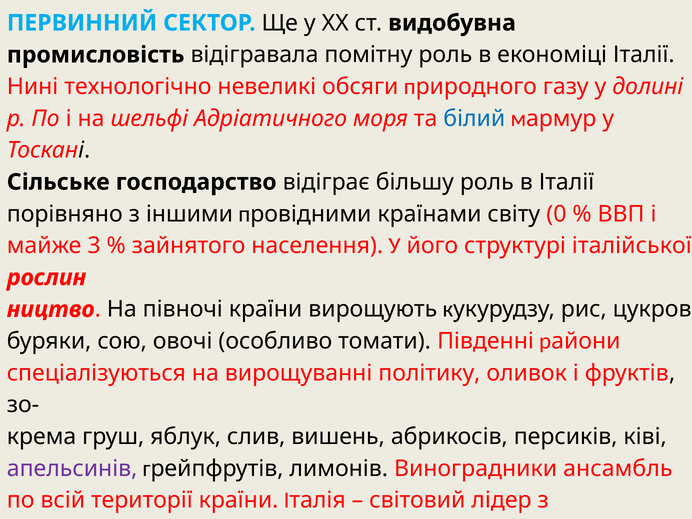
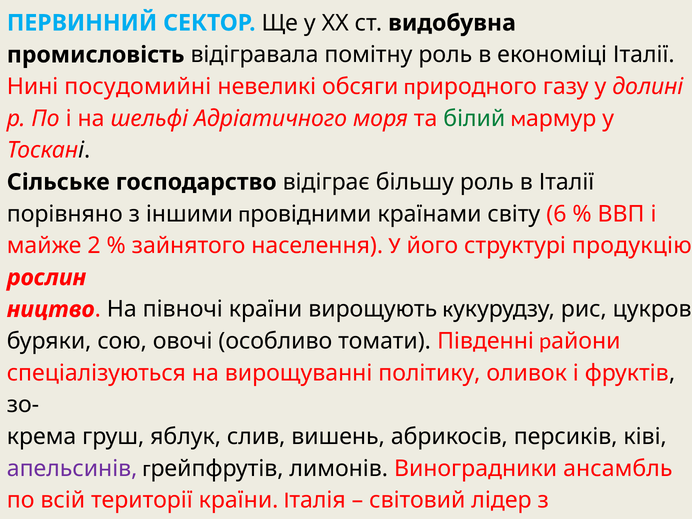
технологічно: технологічно -> посудомийні
білий colour: blue -> green
0: 0 -> 6
3: 3 -> 2
італійської: італійської -> продукцію
